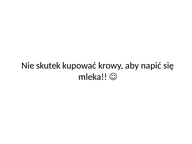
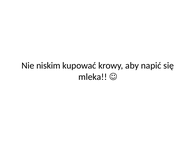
skutek: skutek -> niskim
